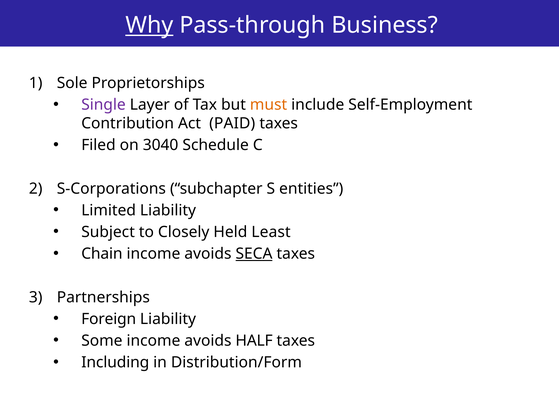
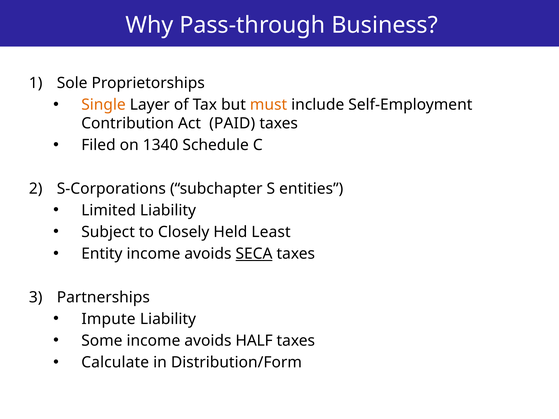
Why underline: present -> none
Single colour: purple -> orange
3040: 3040 -> 1340
Chain: Chain -> Entity
Foreign: Foreign -> Impute
Including: Including -> Calculate
